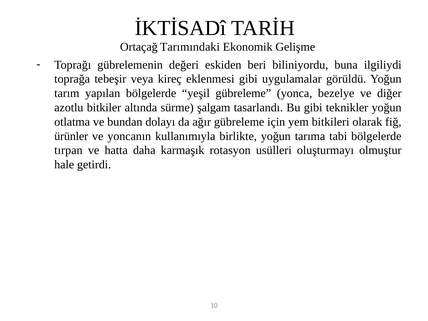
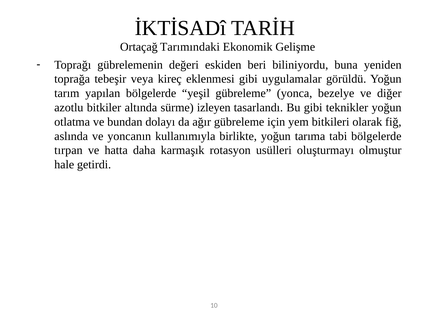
ilgiliydi: ilgiliydi -> yeniden
şalgam: şalgam -> izleyen
ürünler: ürünler -> aslında
